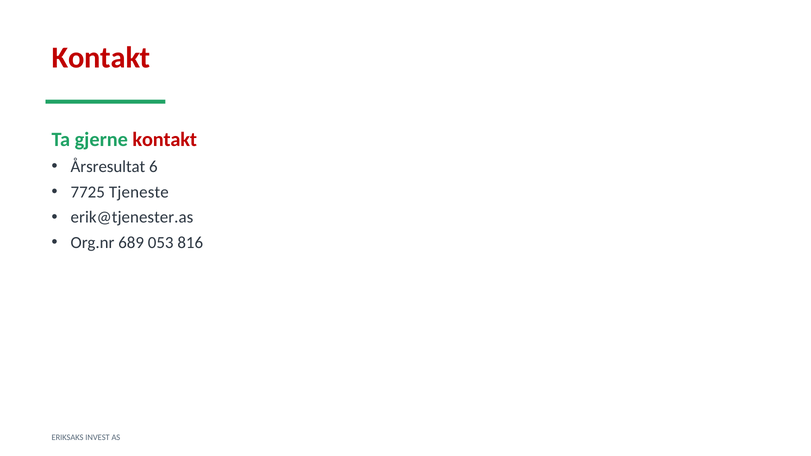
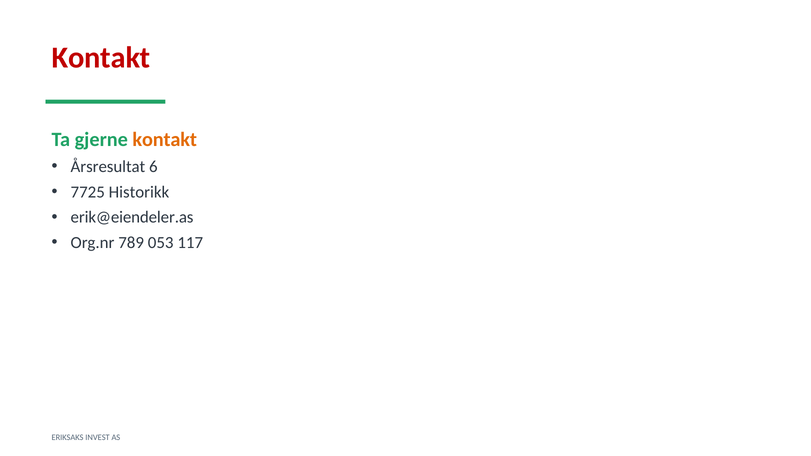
kontakt at (165, 140) colour: red -> orange
Tjeneste: Tjeneste -> Historikk
erik@tjenester.as: erik@tjenester.as -> erik@eiendeler.as
689: 689 -> 789
816: 816 -> 117
